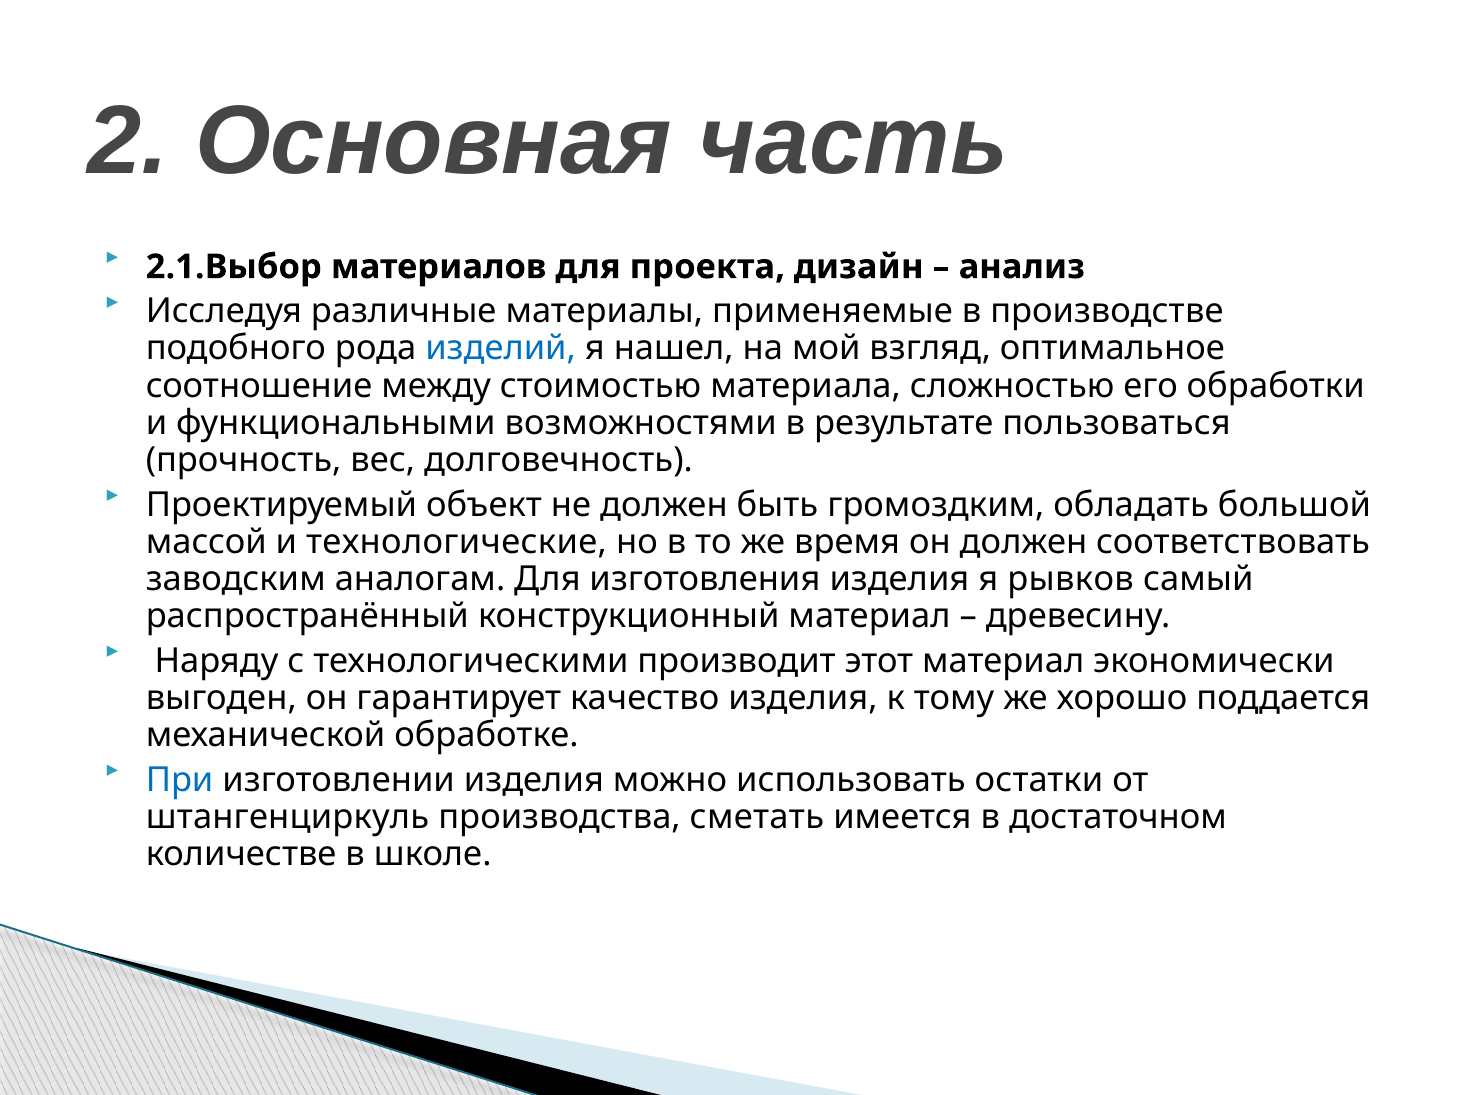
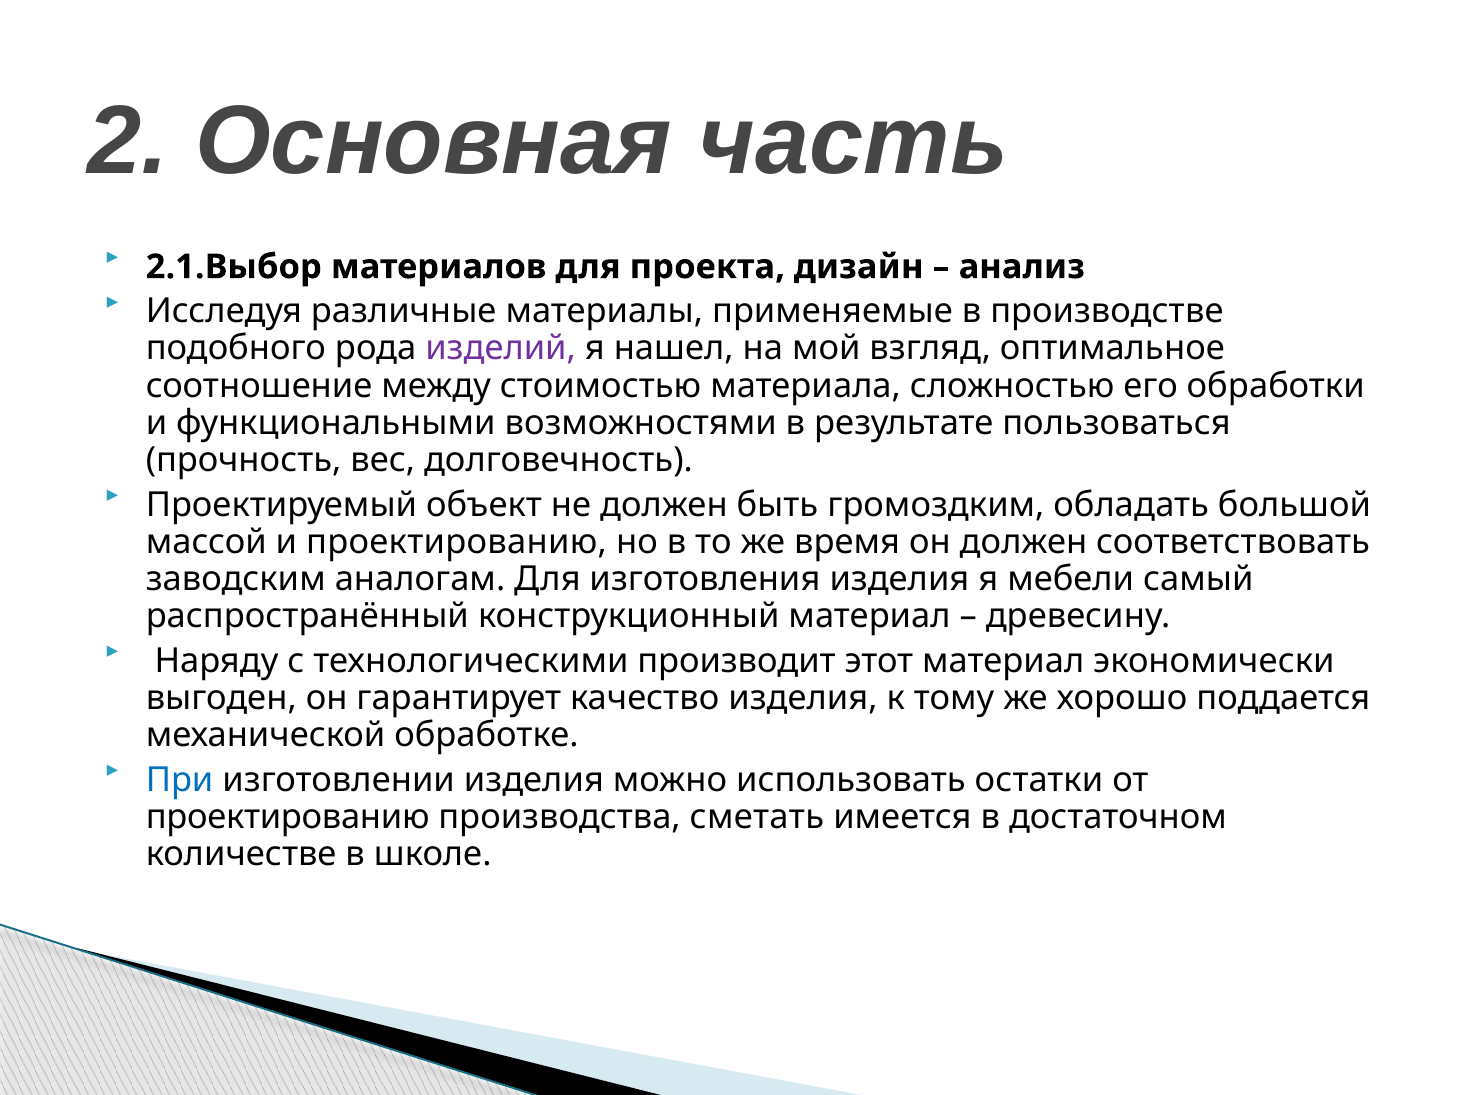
изделий colour: blue -> purple
и технологические: технологические -> проектированию
рывков: рывков -> мебели
штангенциркуль at (287, 817): штангенциркуль -> проектированию
